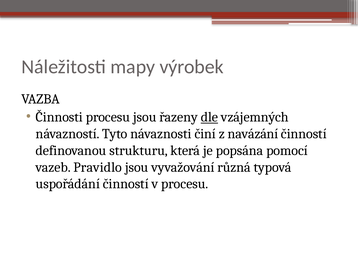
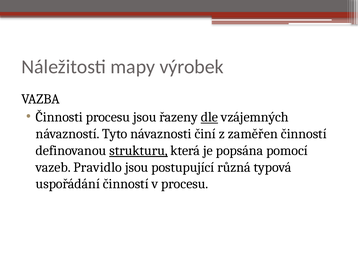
navázání: navázání -> zaměřen
strukturu underline: none -> present
vyvažování: vyvažování -> postupující
